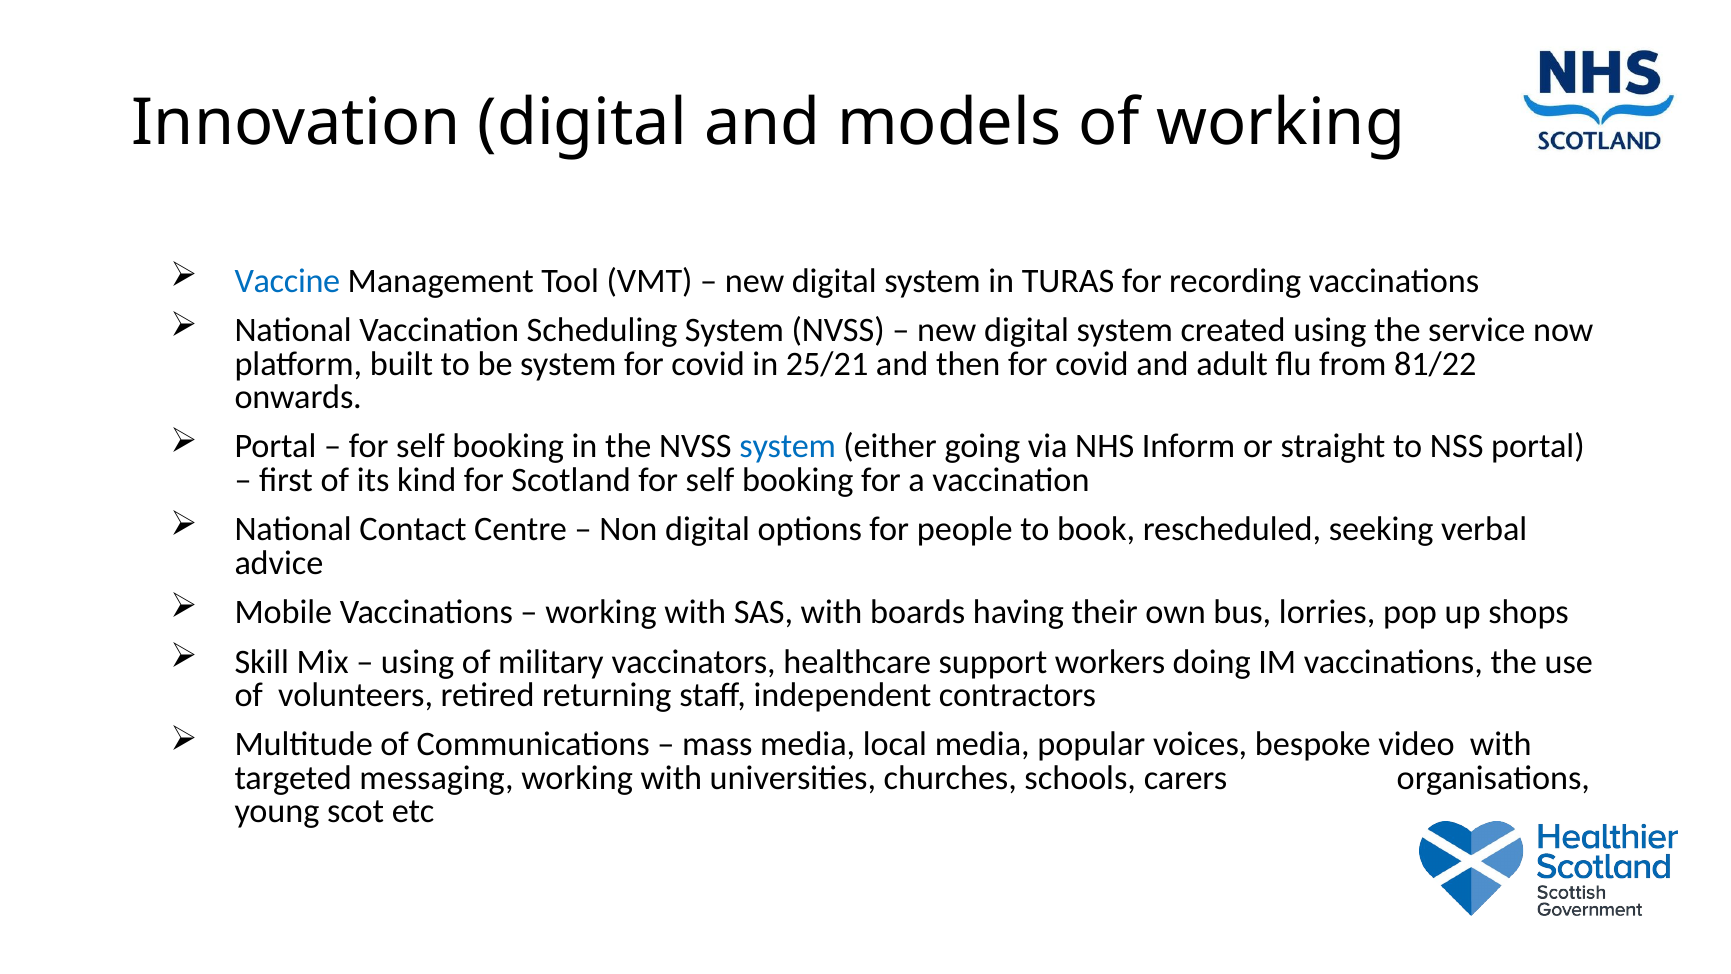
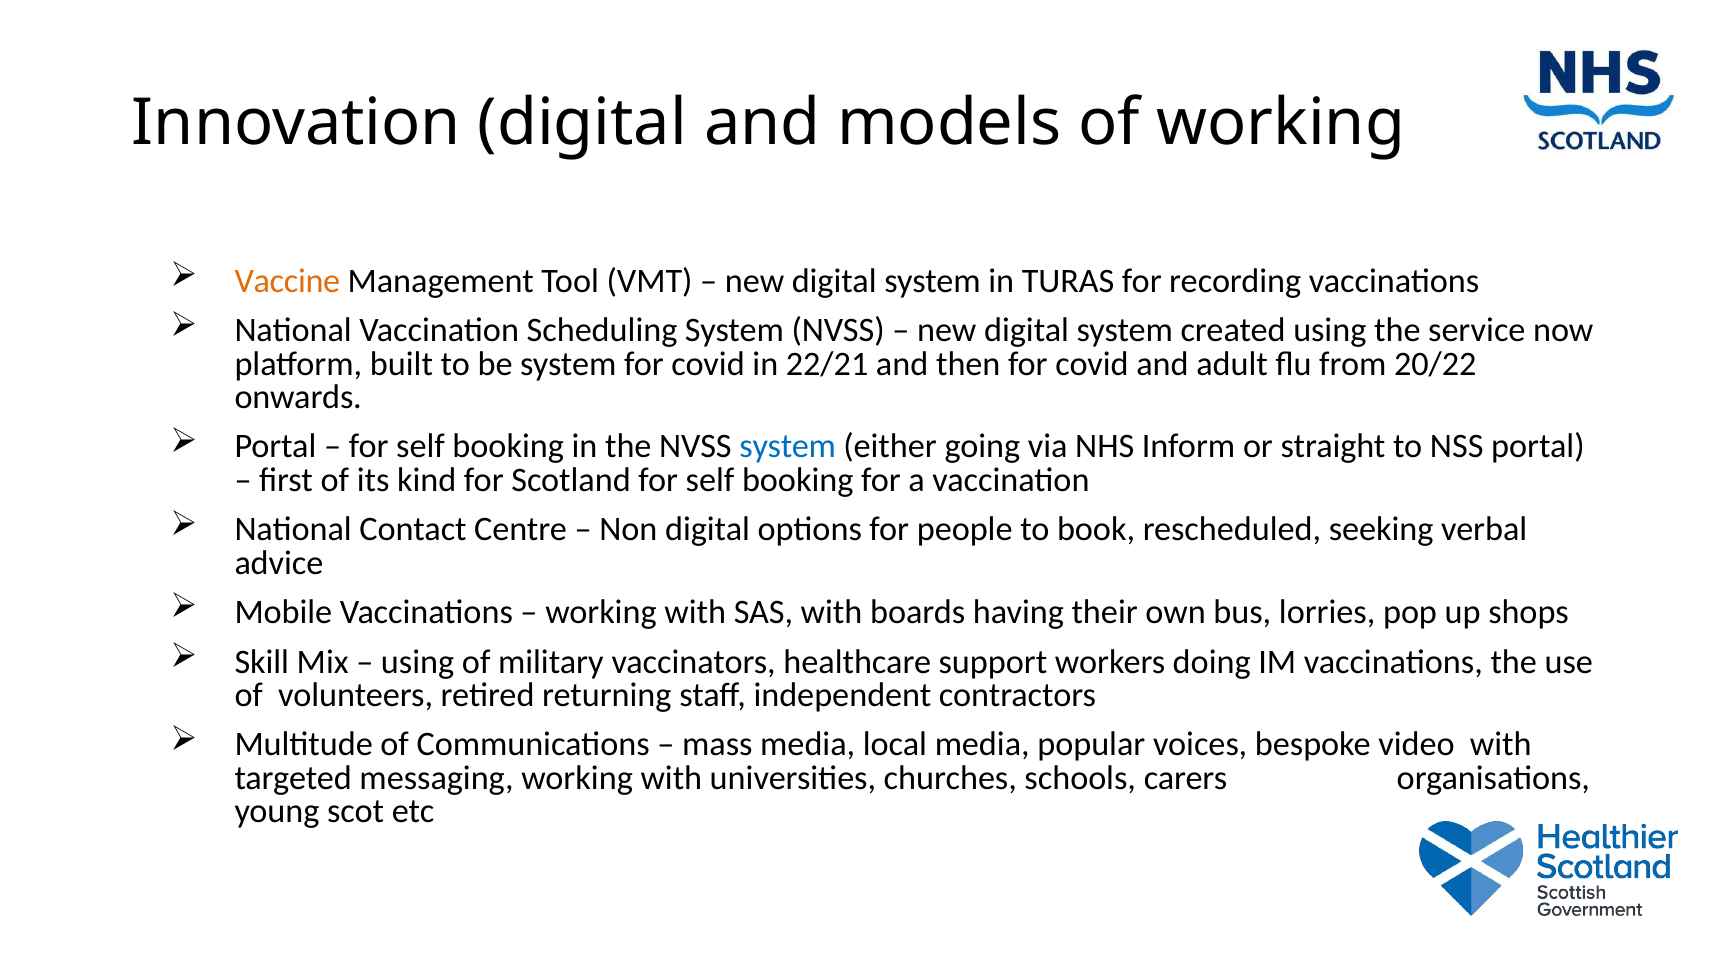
Vaccine colour: blue -> orange
25/21: 25/21 -> 22/21
81/22: 81/22 -> 20/22
